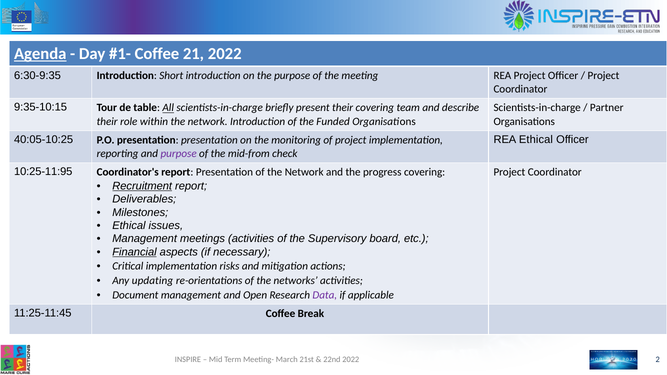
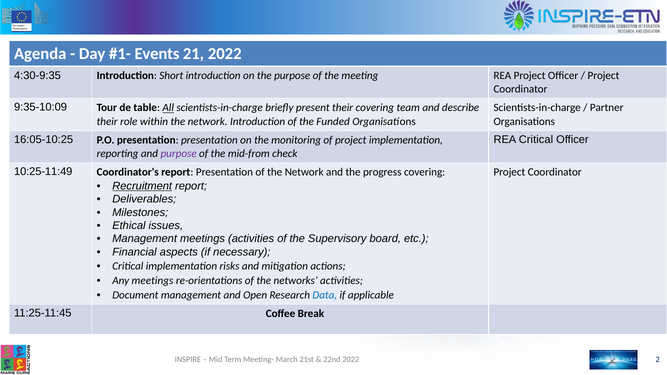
Agenda underline: present -> none
Coffee at (157, 54): Coffee -> Events
6:30-9:35: 6:30-9:35 -> 4:30-9:35
9:35-10:15: 9:35-10:15 -> 9:35-10:09
40:05-10:25: 40:05-10:25 -> 16:05-10:25
REA Ethical: Ethical -> Critical
10:25-11:95: 10:25-11:95 -> 10:25-11:49
Financial underline: present -> none
Any updating: updating -> meetings
Data colour: purple -> blue
